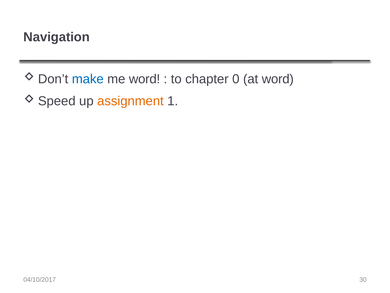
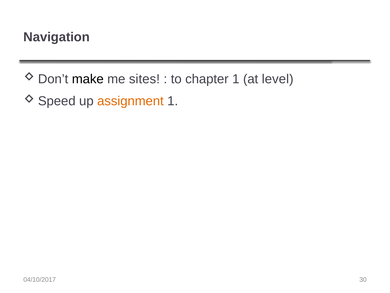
make colour: blue -> black
me word: word -> sites
chapter 0: 0 -> 1
at word: word -> level
